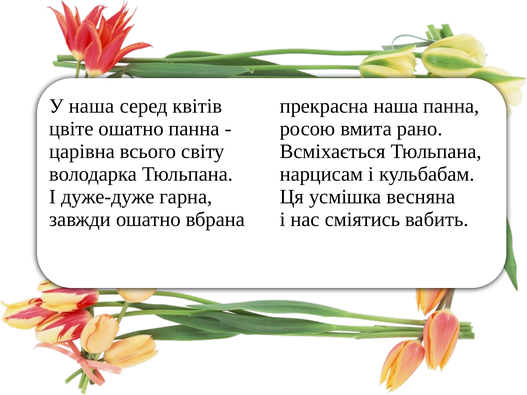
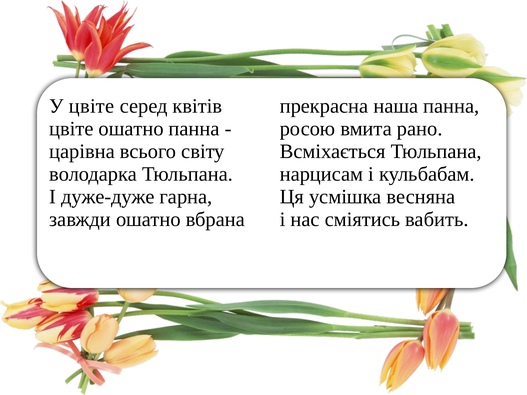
У наша: наша -> цвіте
